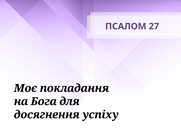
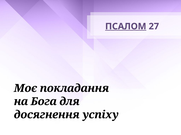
ПСАЛОМ underline: none -> present
